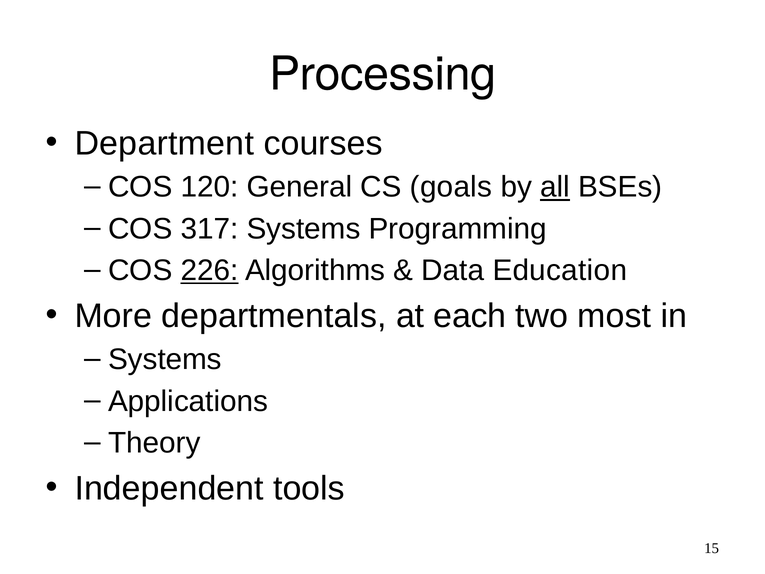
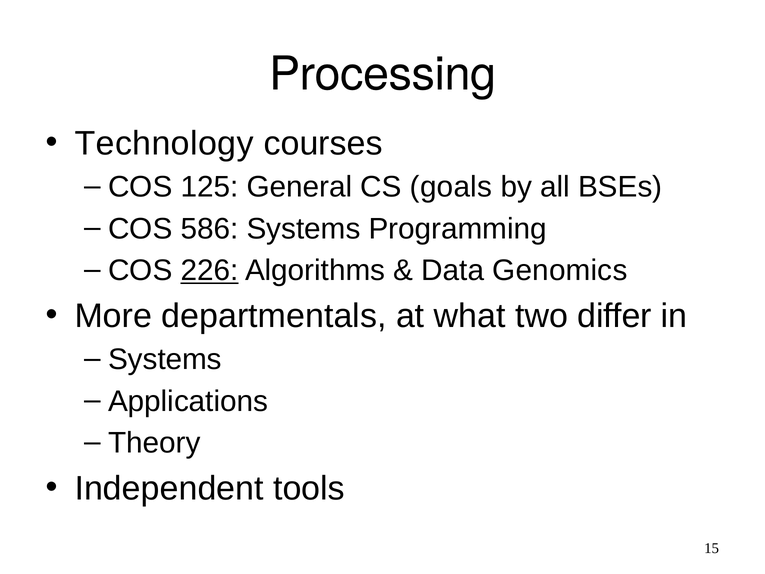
Department: Department -> Technology
120: 120 -> 125
all underline: present -> none
317: 317 -> 586
Education: Education -> Genomics
each: each -> what
most: most -> differ
